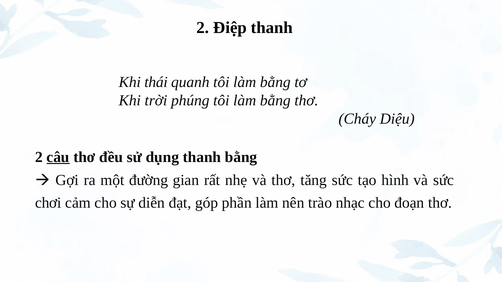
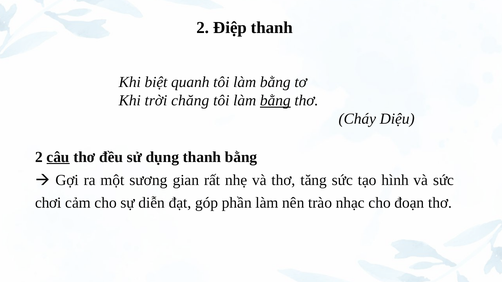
thái: thái -> biệt
phúng: phúng -> chăng
bằng at (275, 101) underline: none -> present
đường: đường -> sương
